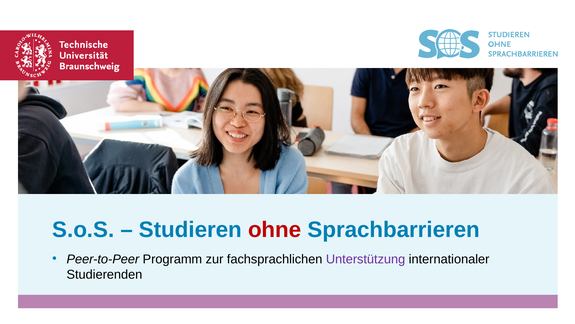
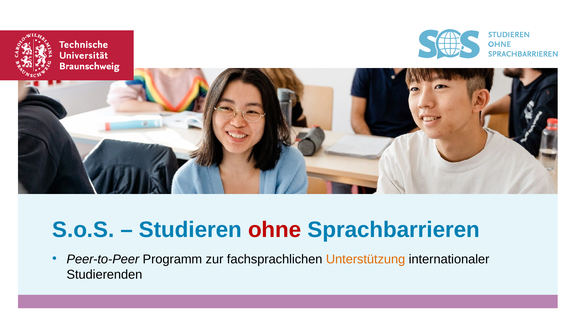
Unterstützung colour: purple -> orange
